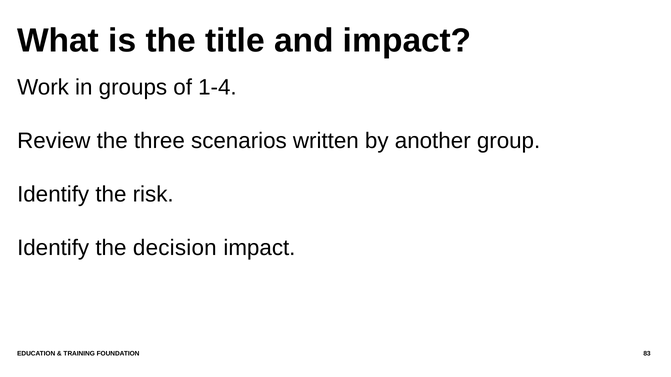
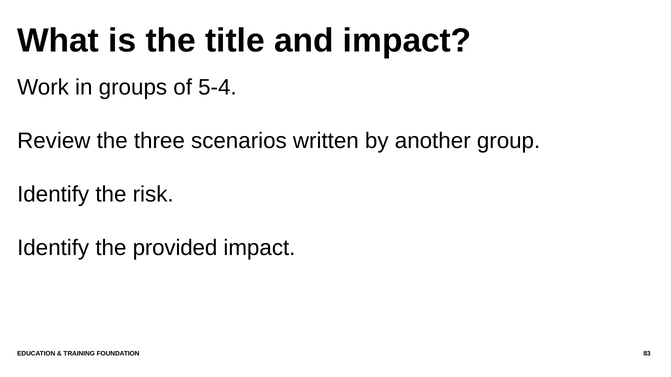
1-4: 1-4 -> 5-4
decision: decision -> provided
